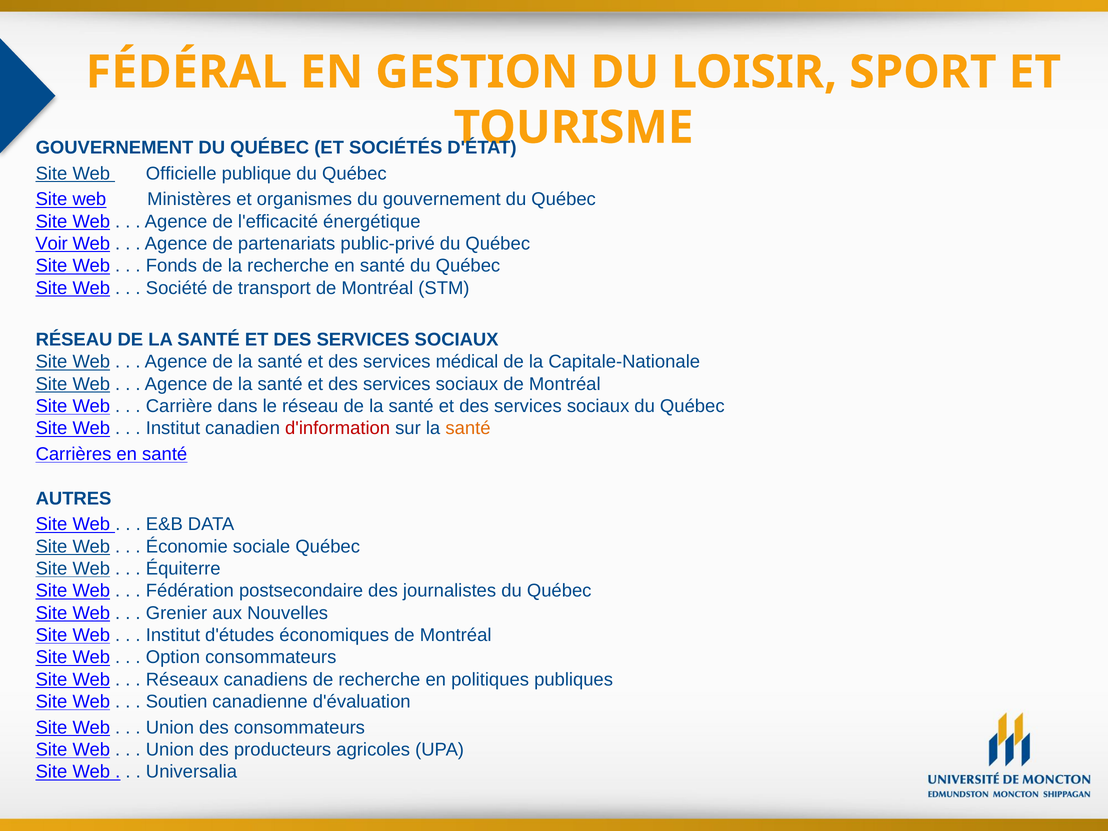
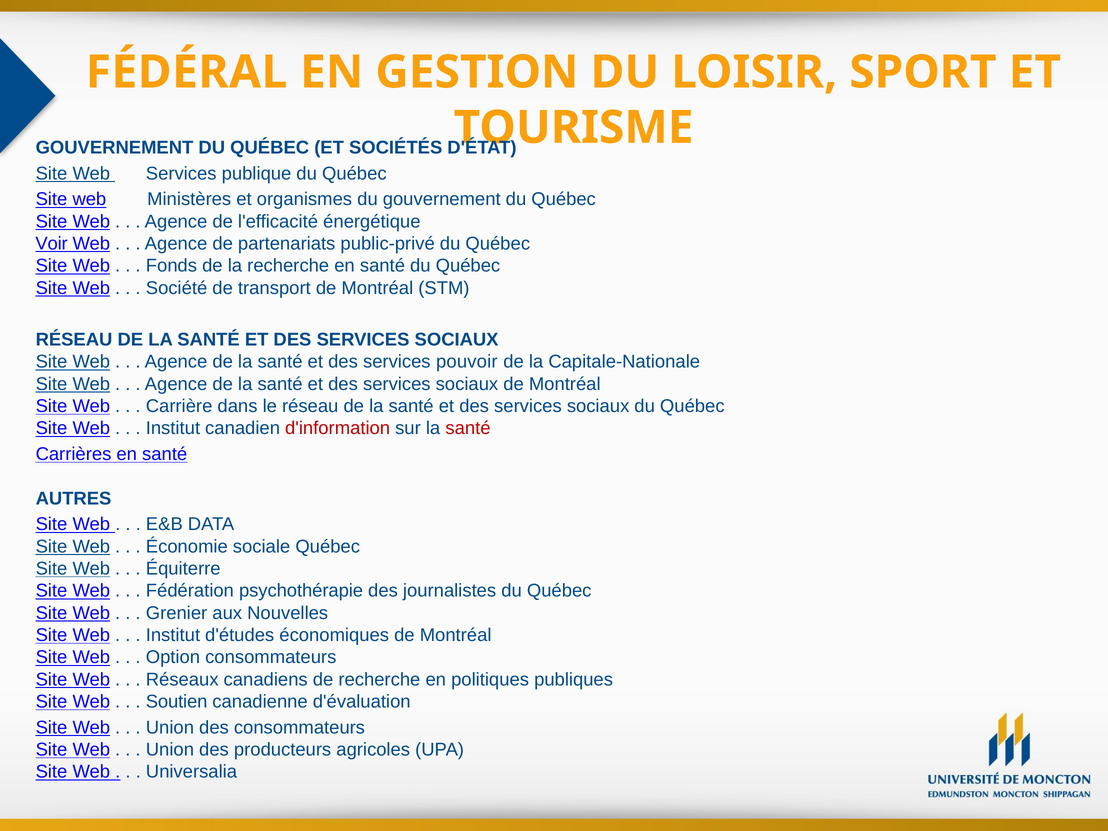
Web Officielle: Officielle -> Services
médical: médical -> pouvoir
santé at (468, 428) colour: orange -> red
postsecondaire: postsecondaire -> psychothérapie
